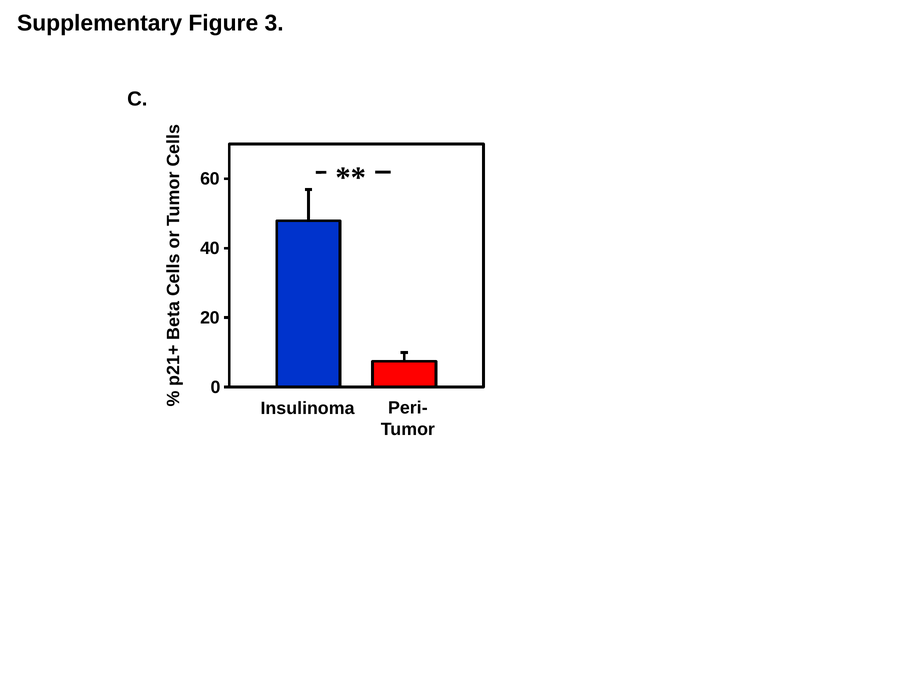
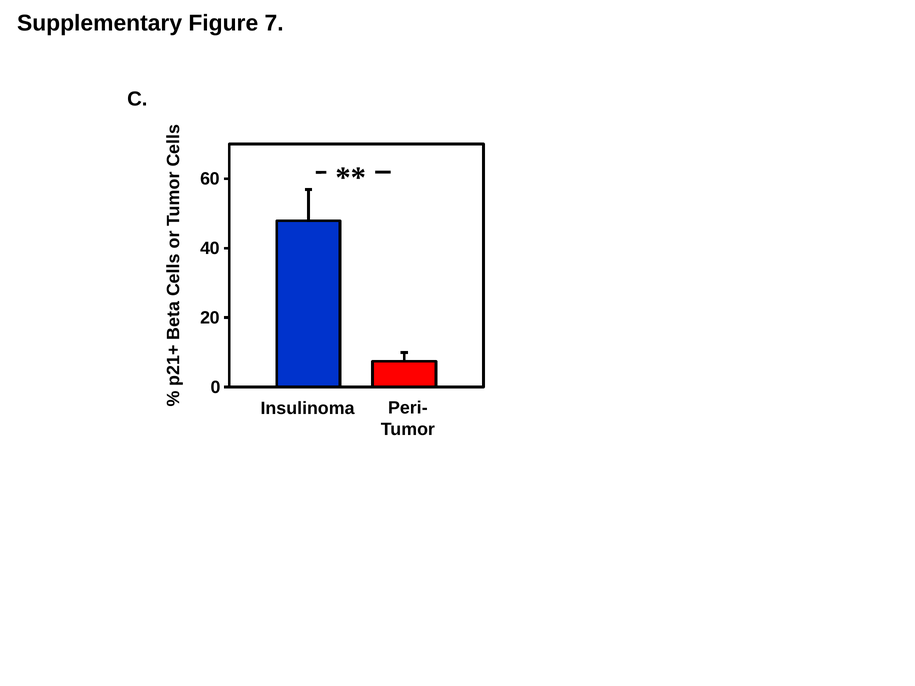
3: 3 -> 7
